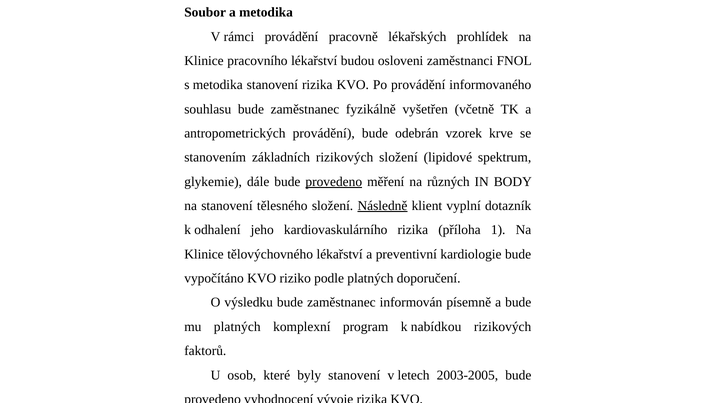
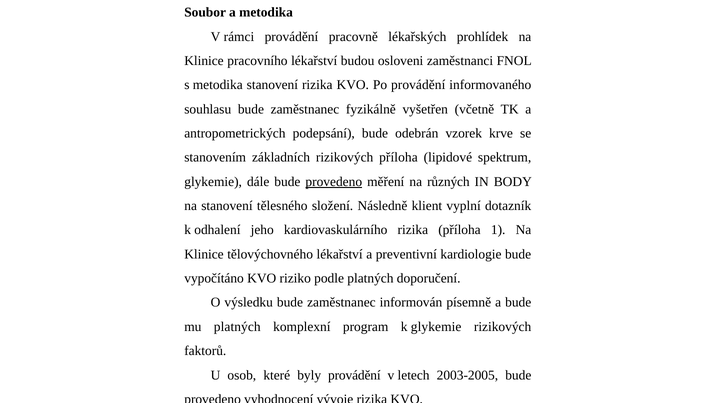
antropometrických provádění: provádění -> podepsání
rizikových složení: složení -> příloha
Následně underline: present -> none
k nabídkou: nabídkou -> glykemie
byly stanovení: stanovení -> provádění
